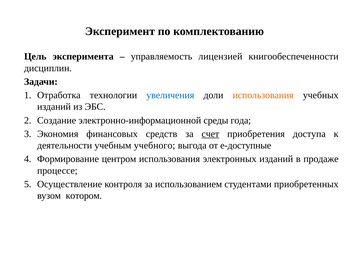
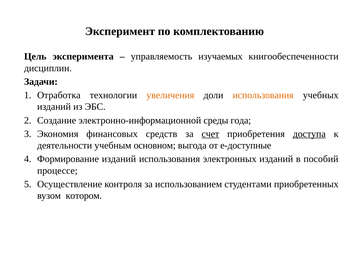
лицензией: лицензией -> изучаемых
увеличения colour: blue -> orange
доступа underline: none -> present
учебного: учебного -> основном
Формирование центром: центром -> изданий
продаже: продаже -> пособий
